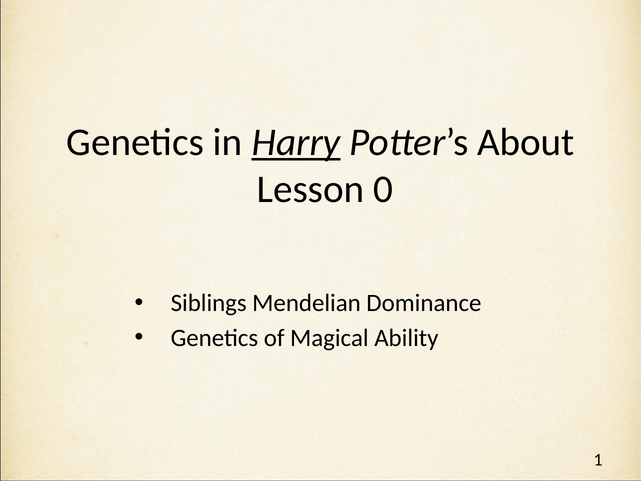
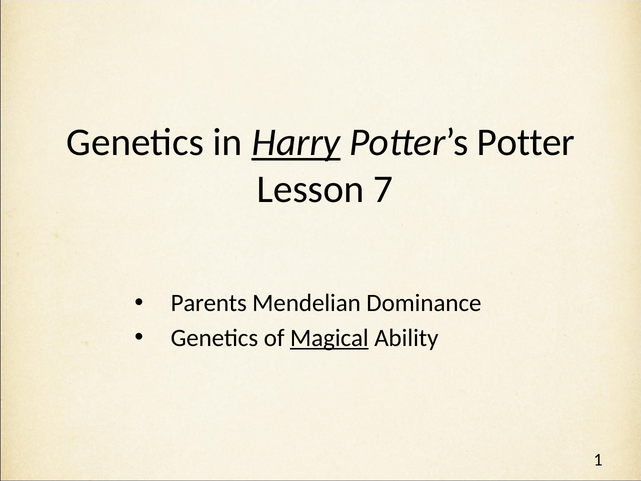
About: About -> Potter
0: 0 -> 7
Siblings: Siblings -> Parents
Magical underline: none -> present
